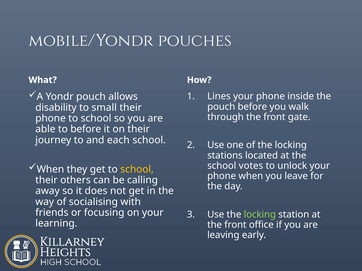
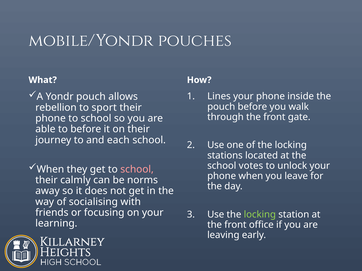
disability: disability -> rebellion
small: small -> sport
school at (137, 169) colour: yellow -> pink
others: others -> calmly
calling: calling -> norms
